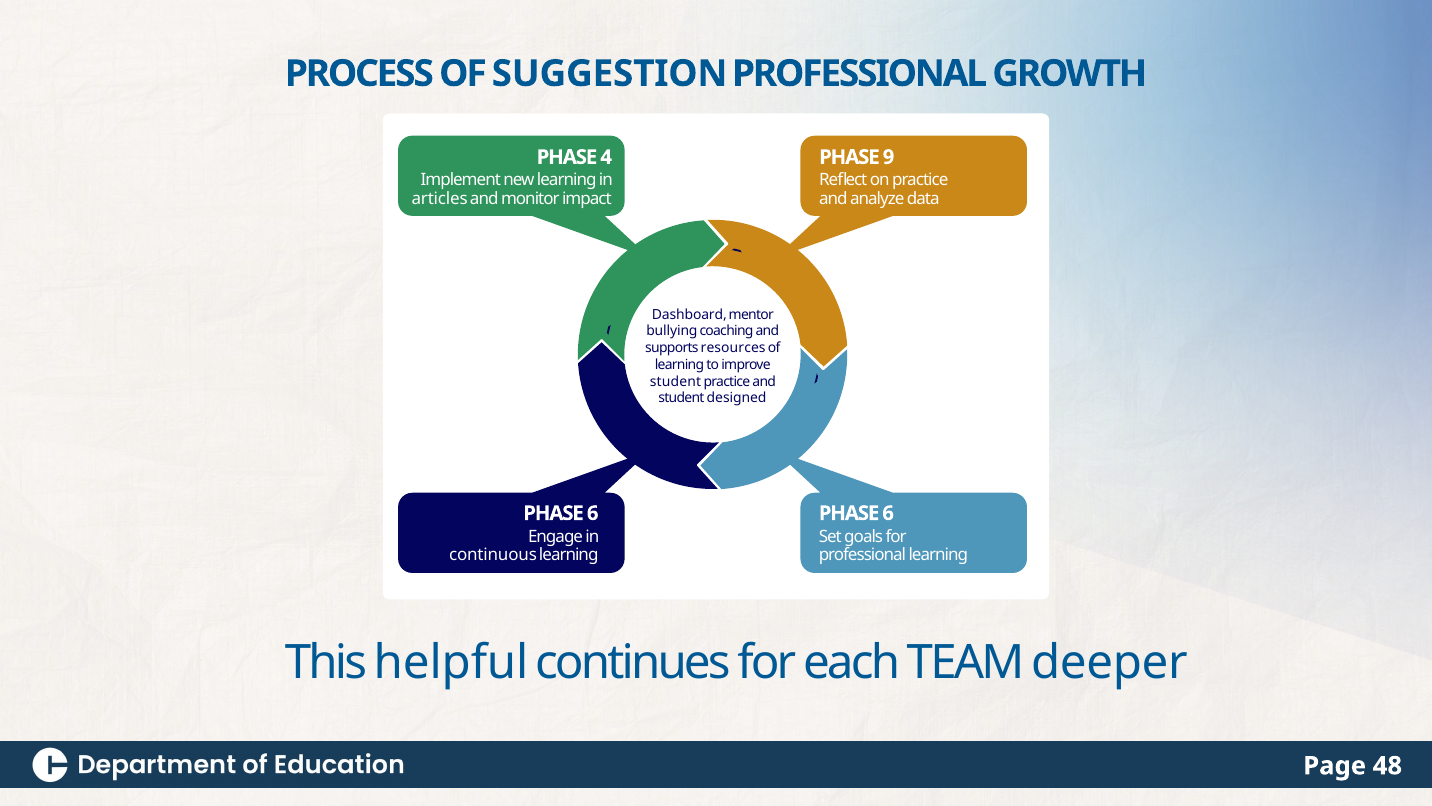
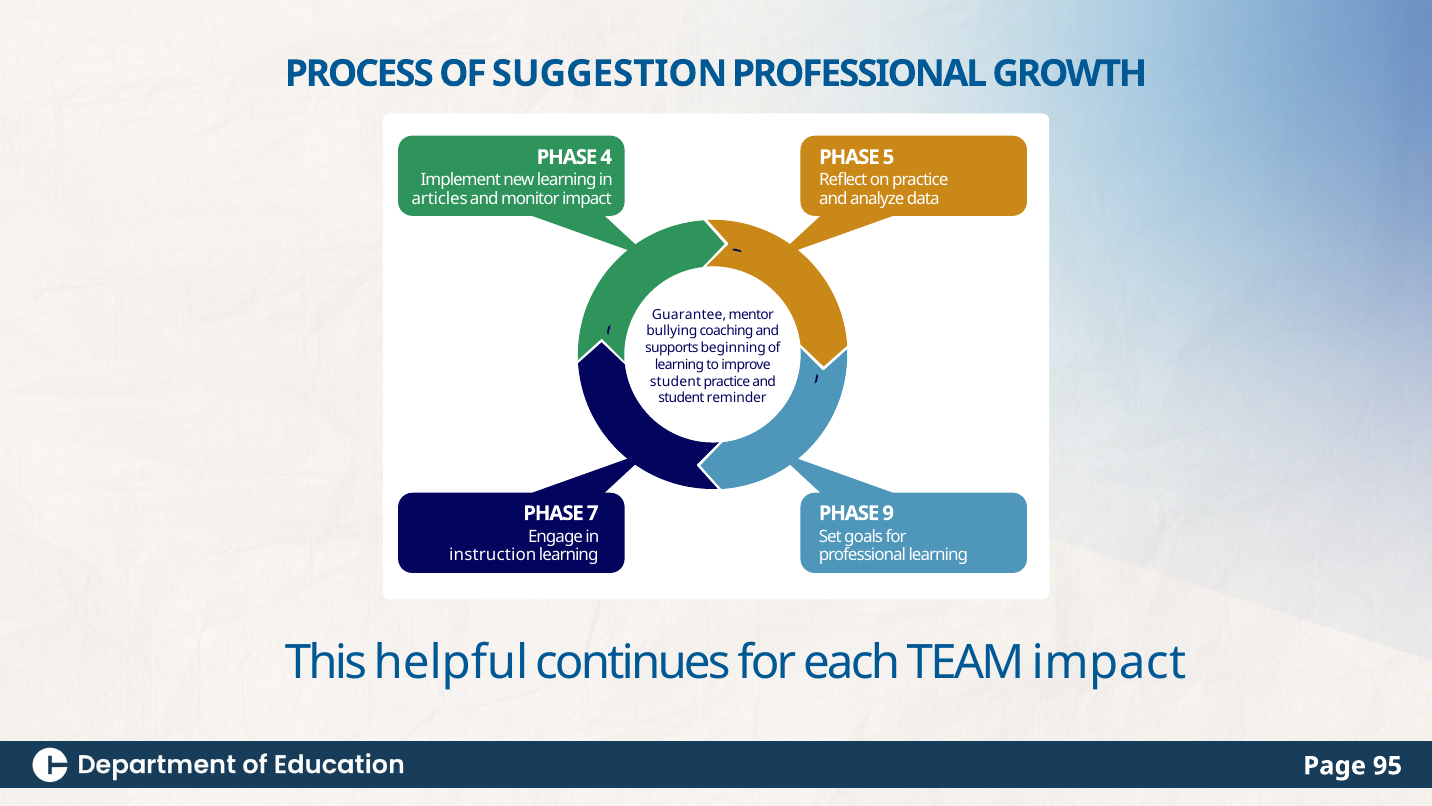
9: 9 -> 5
Dashboard: Dashboard -> Guarantee
resources: resources -> beginning
designed: designed -> reminder
6 at (593, 513): 6 -> 7
6 at (888, 513): 6 -> 9
continuous: continuous -> instruction
TEAM deeper: deeper -> impact
48: 48 -> 95
